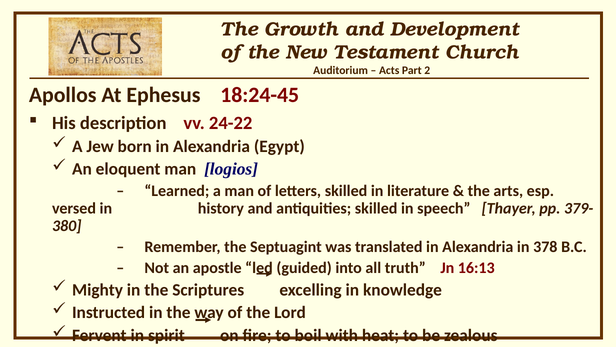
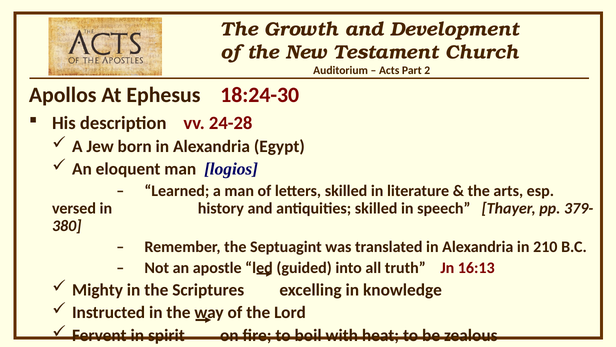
18:24-45: 18:24-45 -> 18:24-30
24-22: 24-22 -> 24-28
378: 378 -> 210
